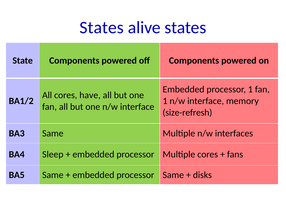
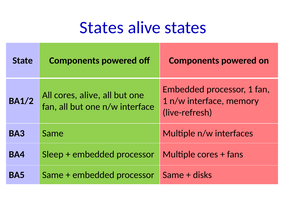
cores have: have -> alive
size-refresh: size-refresh -> live-refresh
